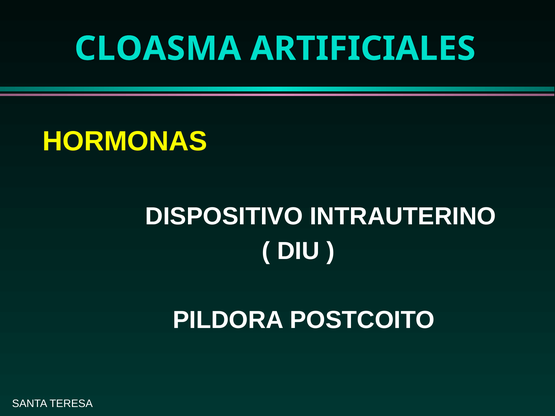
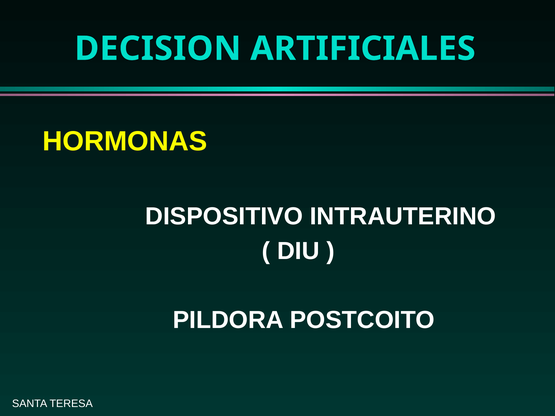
CLOASMA: CLOASMA -> DECISION
